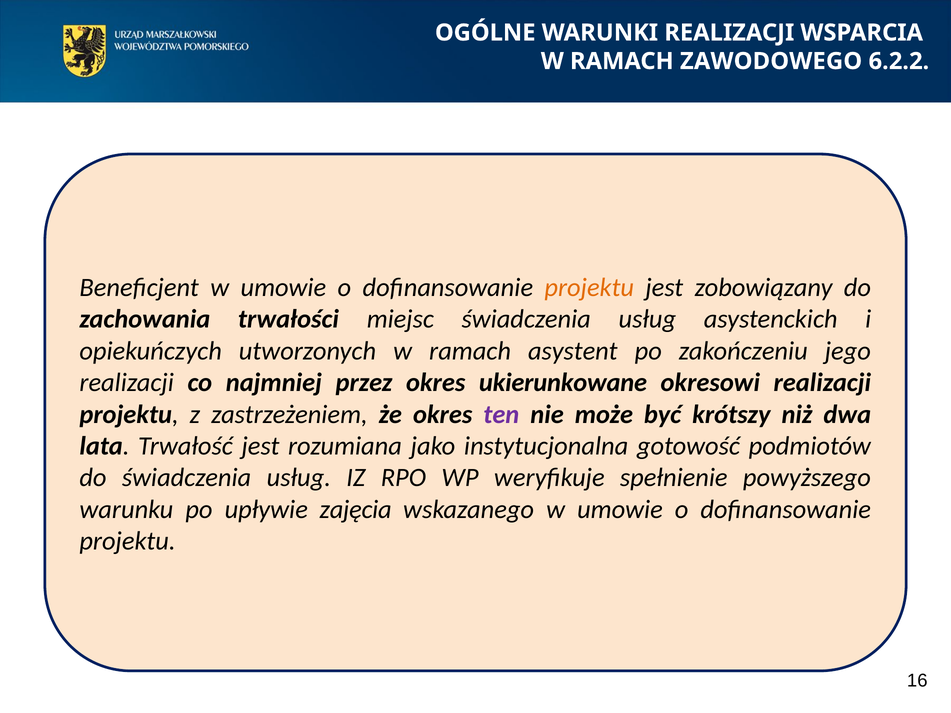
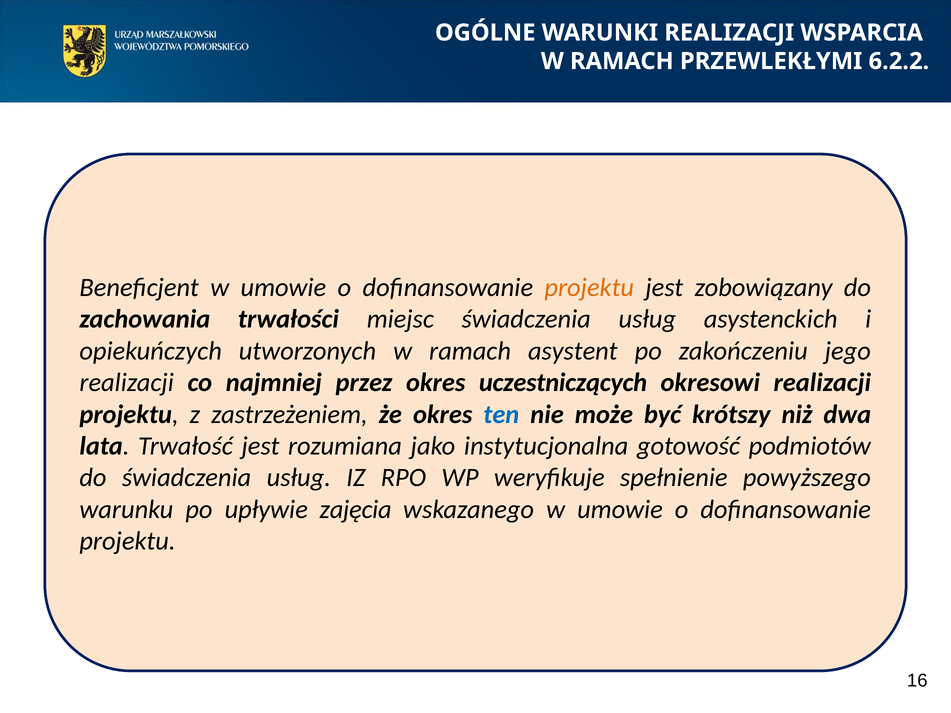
ZAWODOWEGO: ZAWODOWEGO -> PRZEWLEKŁYMI
ukierunkowane: ukierunkowane -> uczestniczących
ten colour: purple -> blue
